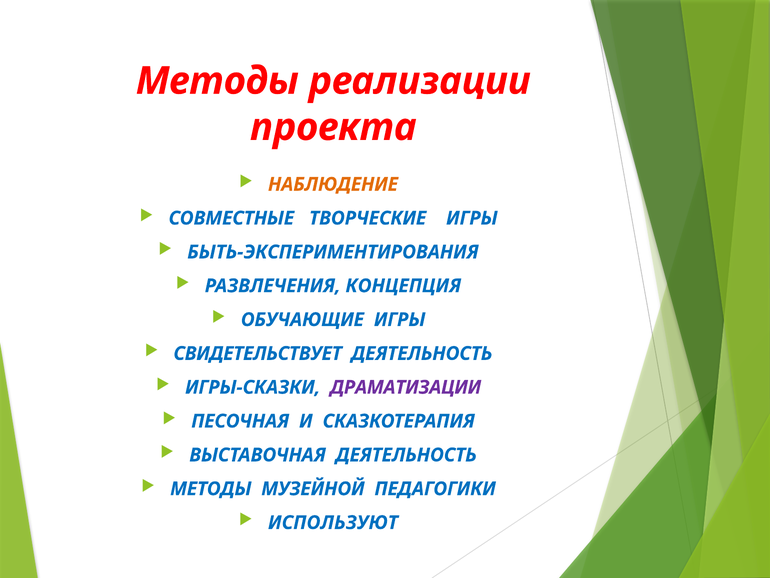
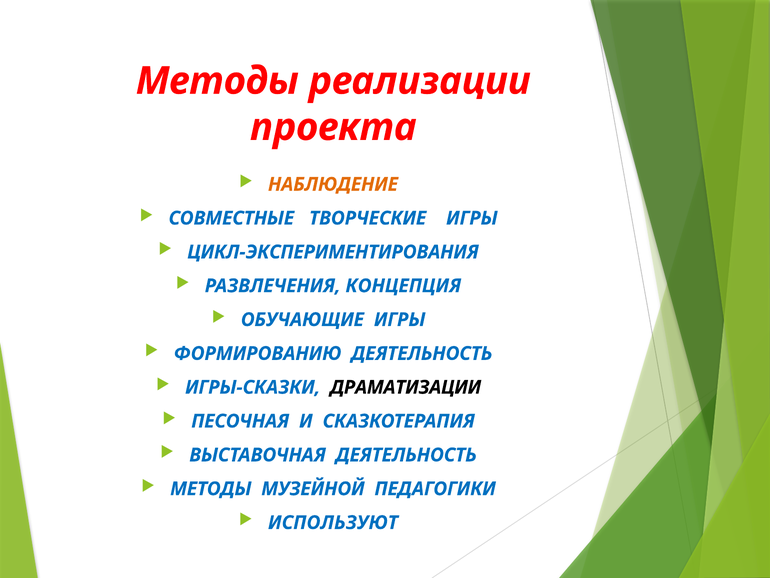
БЫТЬ-ЭКСПЕРИМЕНТИРОВАНИЯ: БЫТЬ-ЭКСПЕРИМЕНТИРОВАНИЯ -> ЦИКЛ-ЭКСПЕРИМЕНТИРОВАНИЯ
СВИДЕТЕЛЬСТВУЕТ: СВИДЕТЕЛЬСТВУЕТ -> ФОРМИРОВАНИЮ
ДРАМАТИЗАЦИИ colour: purple -> black
